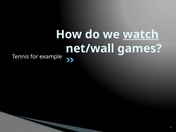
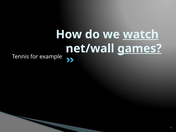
games underline: none -> present
